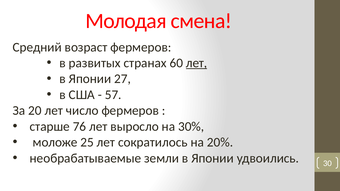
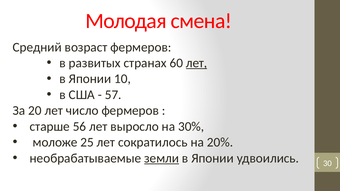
27: 27 -> 10
76: 76 -> 56
земли underline: none -> present
